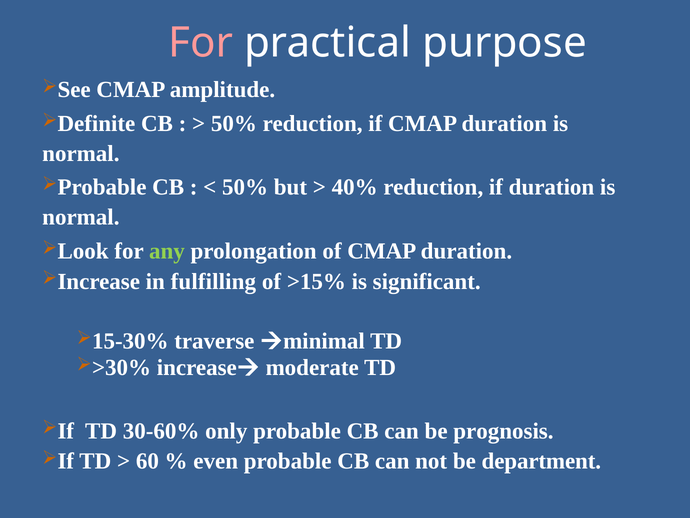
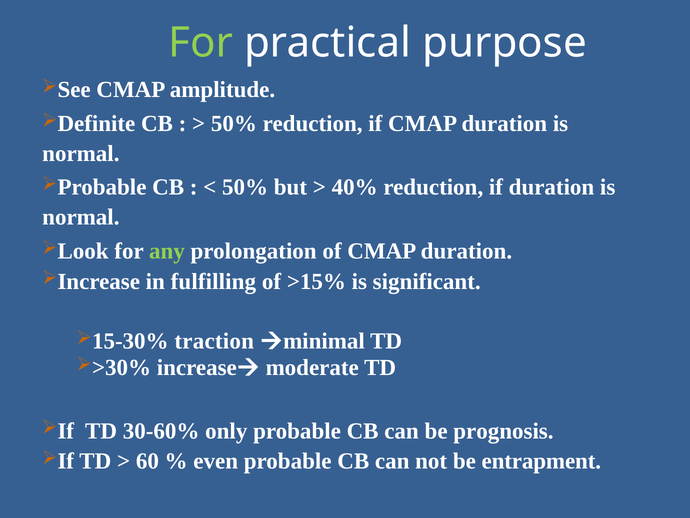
For at (201, 43) colour: pink -> light green
traverse: traverse -> traction
department: department -> entrapment
